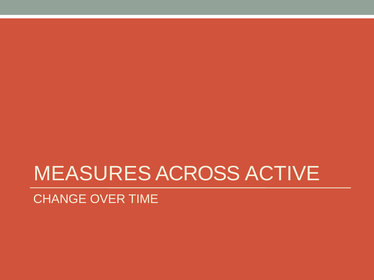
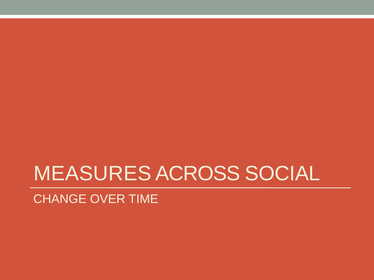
ACTIVE: ACTIVE -> SOCIAL
